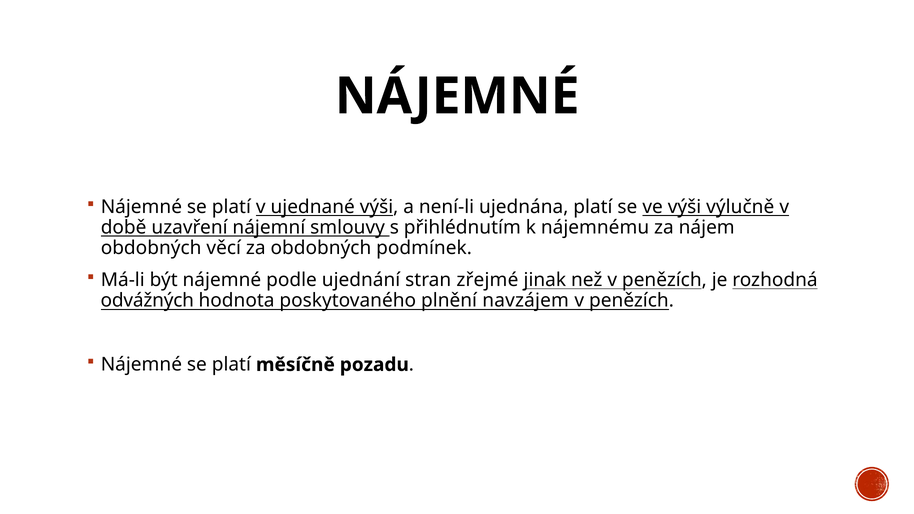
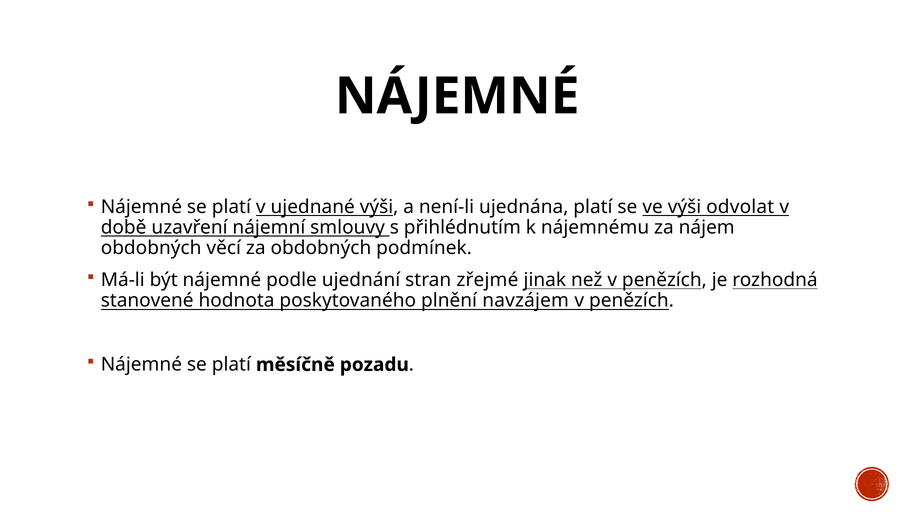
výlučně: výlučně -> odvolat
odvážných: odvážných -> stanovené
